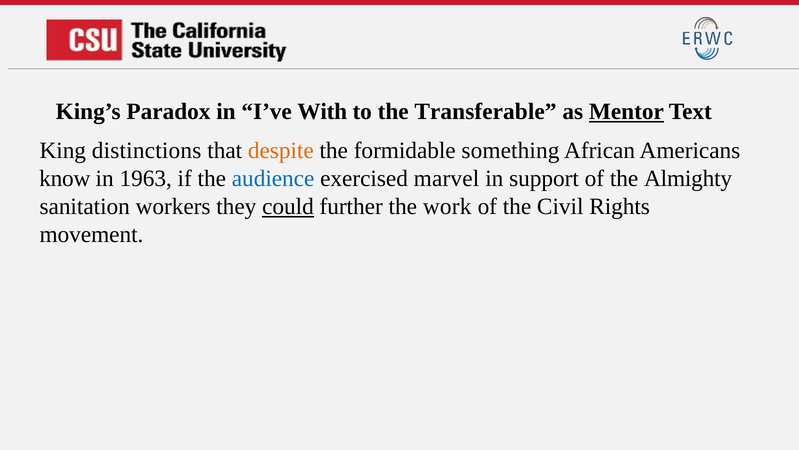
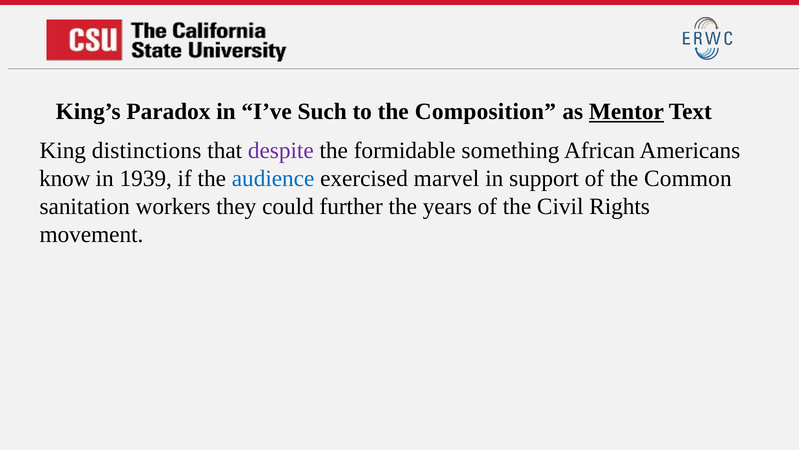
With: With -> Such
Transferable: Transferable -> Composition
despite colour: orange -> purple
1963: 1963 -> 1939
Almighty: Almighty -> Common
could underline: present -> none
work: work -> years
